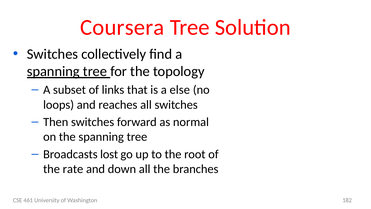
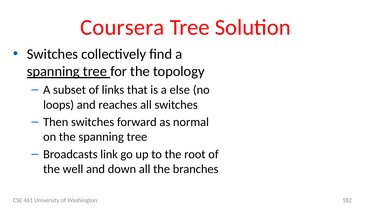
lost: lost -> link
rate: rate -> well
